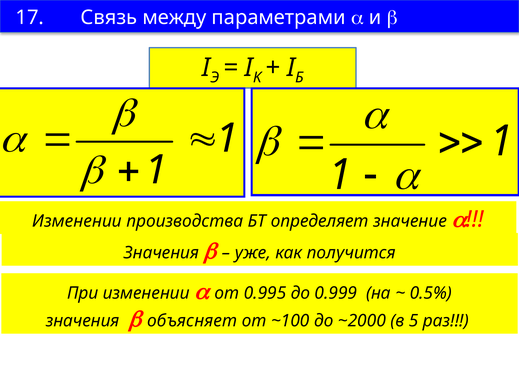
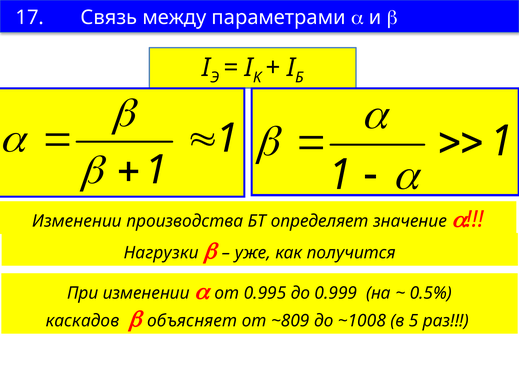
Значения at (161, 253): Значения -> Нагрузки
значения at (83, 321): значения -> каскадов
~100: ~100 -> ~809
~2000: ~2000 -> ~1008
